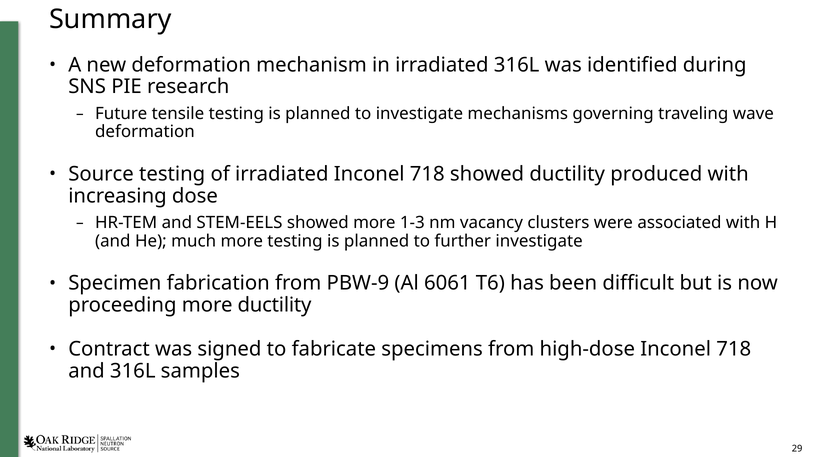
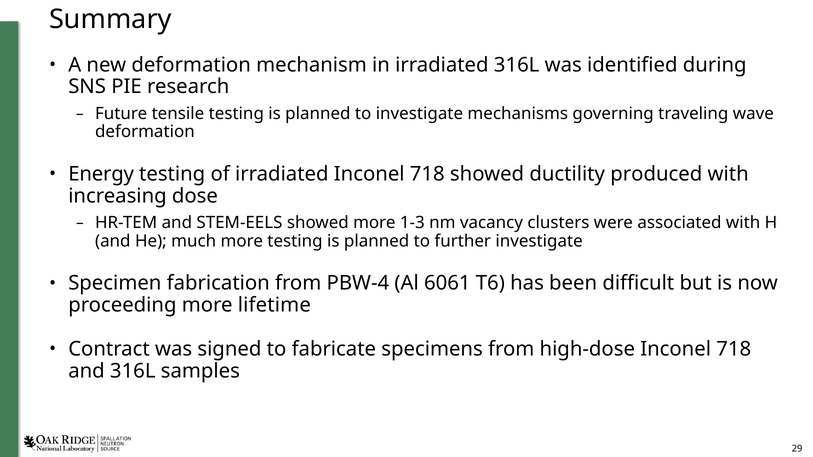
Source: Source -> Energy
PBW-9: PBW-9 -> PBW-4
more ductility: ductility -> lifetime
